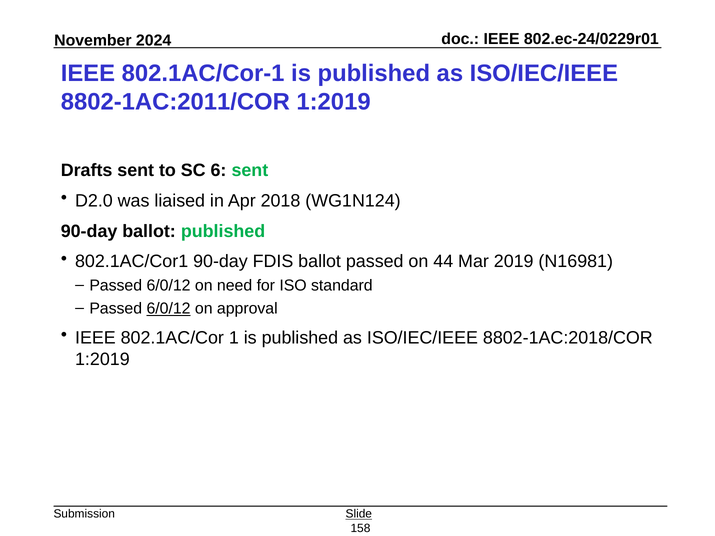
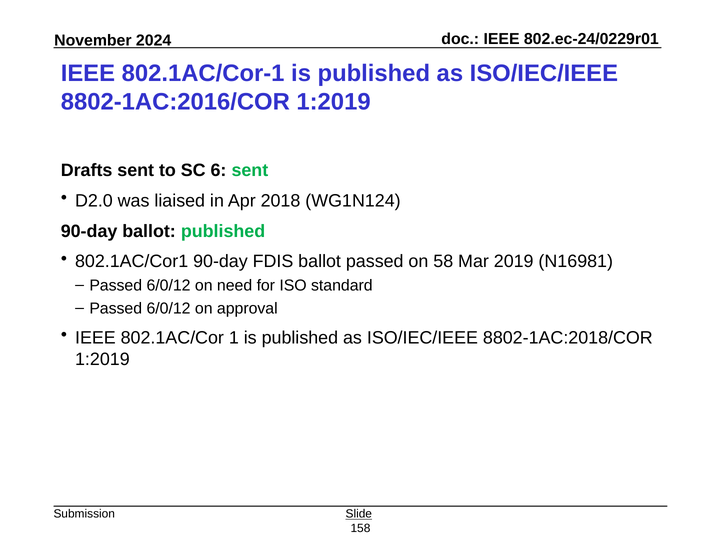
8802-1AC:2011/COR: 8802-1AC:2011/COR -> 8802-1AC:2016/COR
44: 44 -> 58
6/0/12 at (169, 309) underline: present -> none
